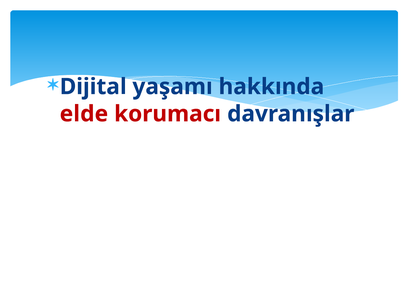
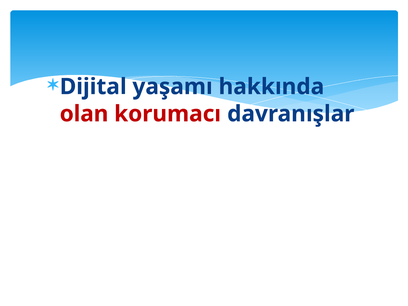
elde: elde -> olan
